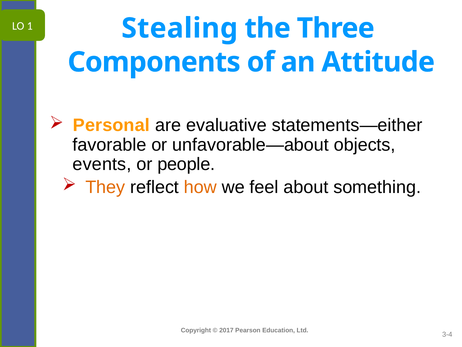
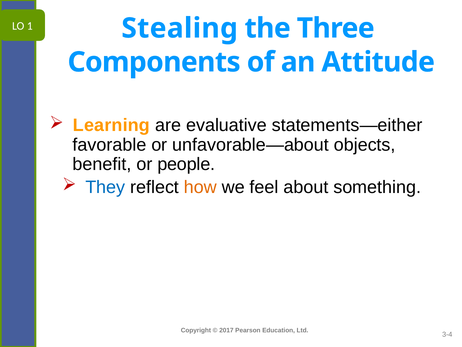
Personal: Personal -> Learning
events: events -> benefit
They colour: orange -> blue
